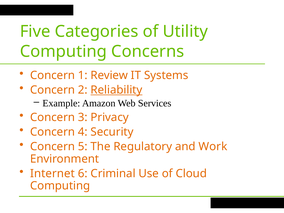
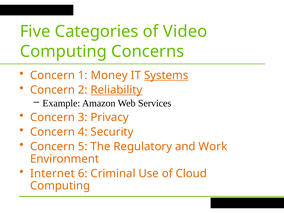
Utility: Utility -> Video
Review: Review -> Money
Systems underline: none -> present
